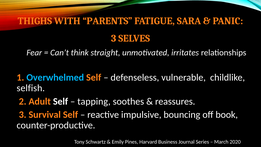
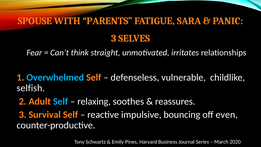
THIGHS: THIGHS -> SPOUSE
Self at (61, 101) colour: white -> light blue
tapping: tapping -> relaxing
book: book -> even
